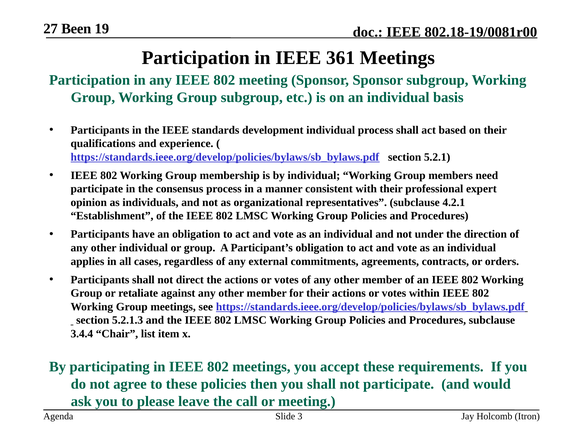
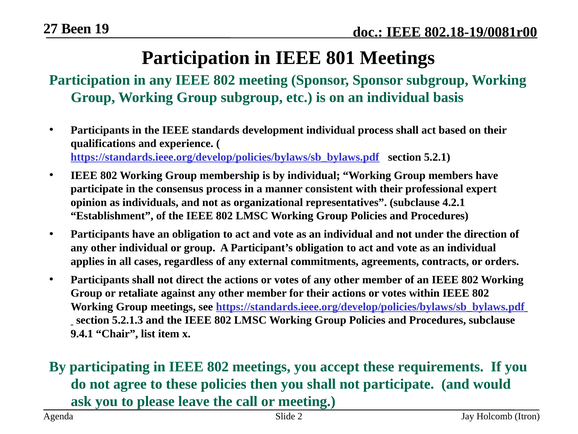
361: 361 -> 801
members need: need -> have
3.4.4: 3.4.4 -> 9.4.1
3: 3 -> 2
